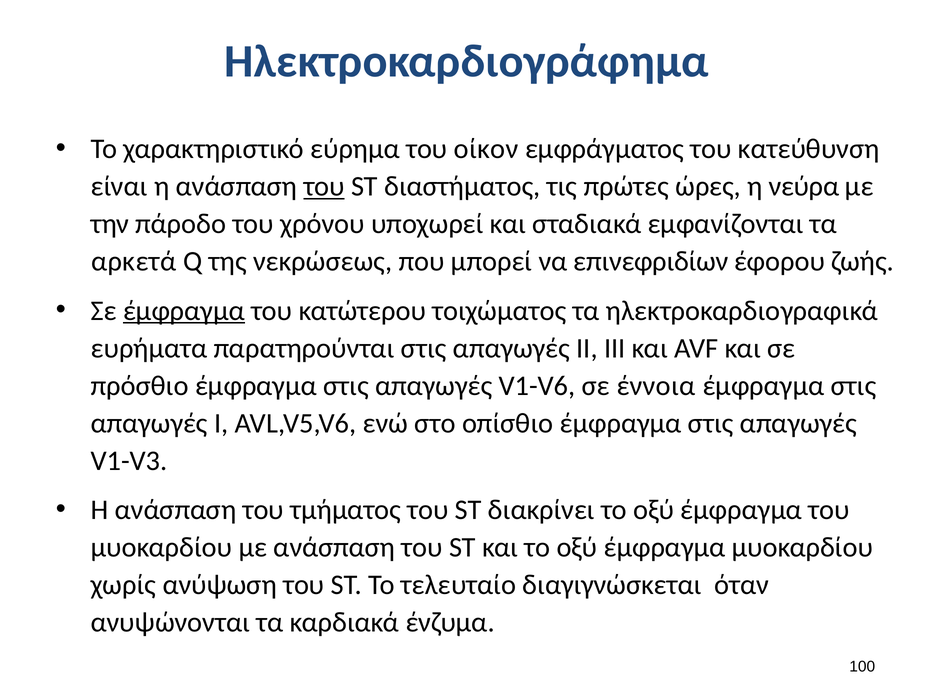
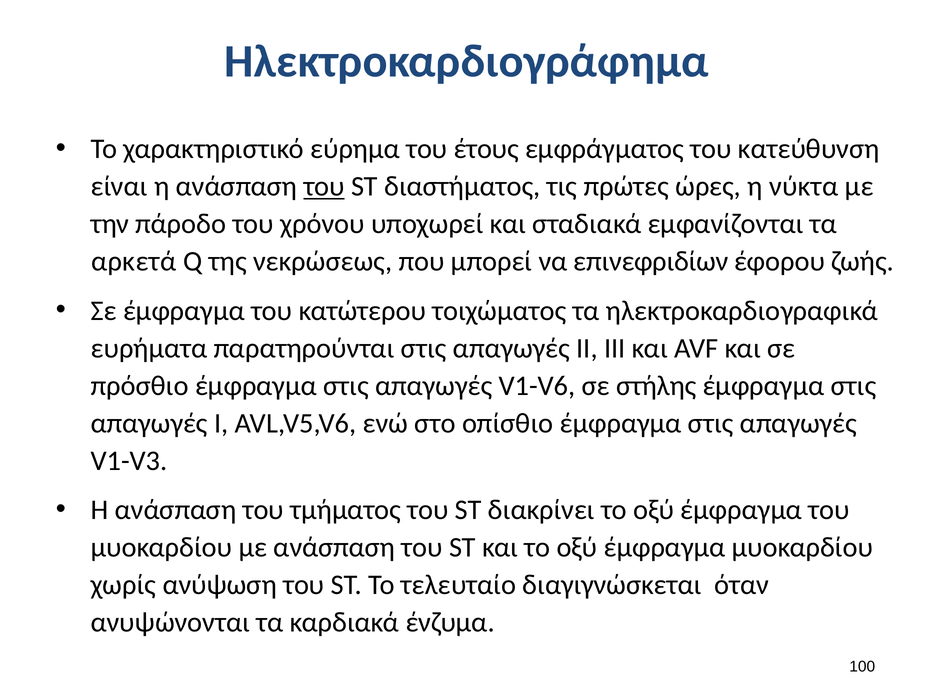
οίκον: οίκον -> έτους
νεύρα: νεύρα -> νύκτα
έμφραγμα at (184, 311) underline: present -> none
έννοια: έννοια -> στήλης
